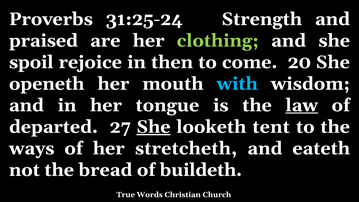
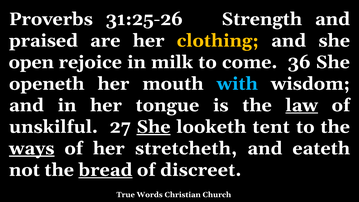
31:25-24: 31:25-24 -> 31:25-26
clothing colour: light green -> yellow
spoil: spoil -> open
then: then -> milk
20: 20 -> 36
departed: departed -> unskilful
ways underline: none -> present
bread underline: none -> present
buildeth: buildeth -> discreet
